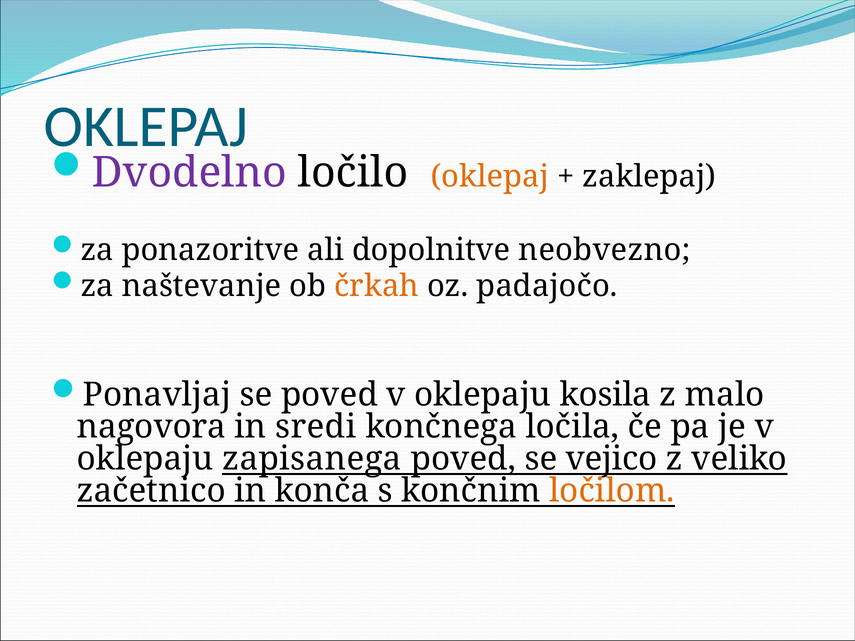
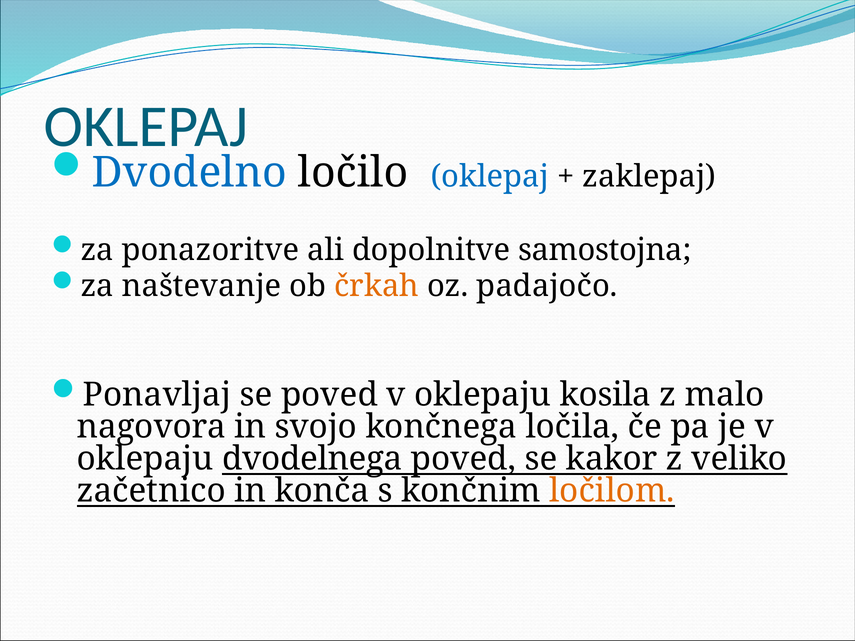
Dvodelno colour: purple -> blue
oklepaj at (490, 177) colour: orange -> blue
neobvezno: neobvezno -> samostojna
sredi: sredi -> svojo
zapisanega: zapisanega -> dvodelnega
vejico: vejico -> kakor
